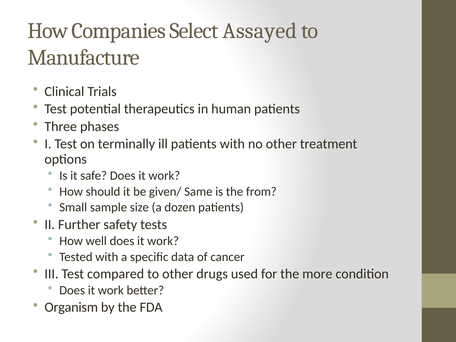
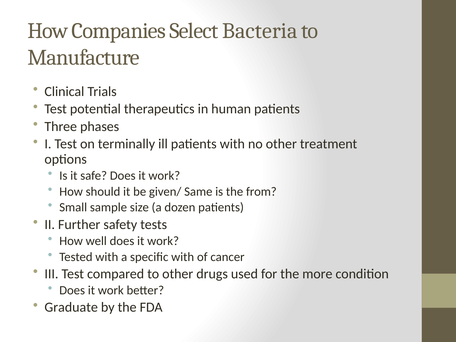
Assayed: Assayed -> Bacteria
specific data: data -> with
Organism: Organism -> Graduate
